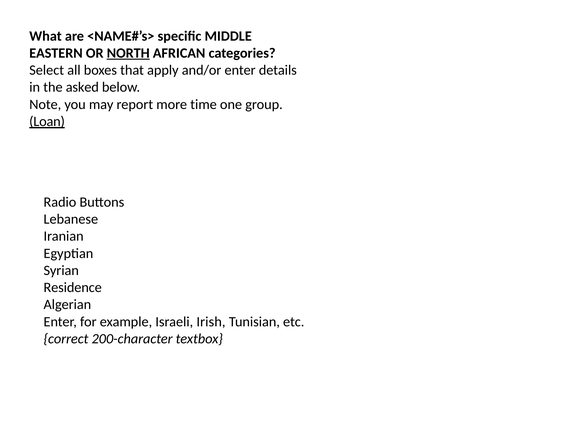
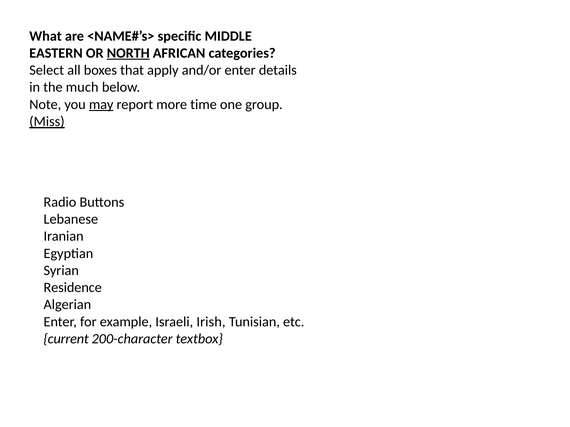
asked: asked -> much
may underline: none -> present
Loan: Loan -> Miss
correct: correct -> current
